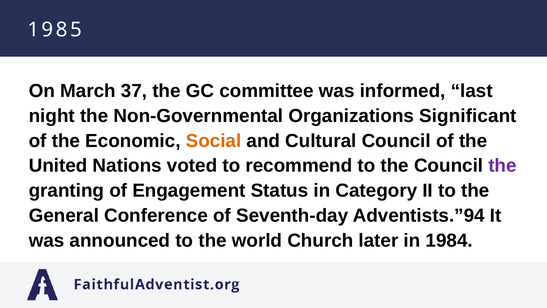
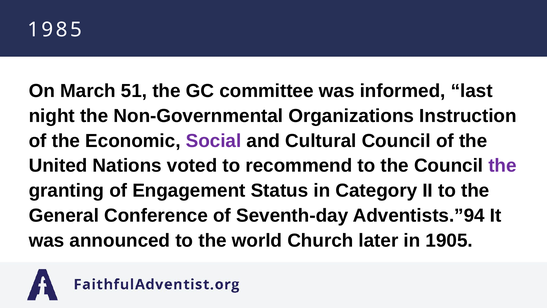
37: 37 -> 51
Significant: Significant -> Instruction
Social colour: orange -> purple
1984: 1984 -> 1905
